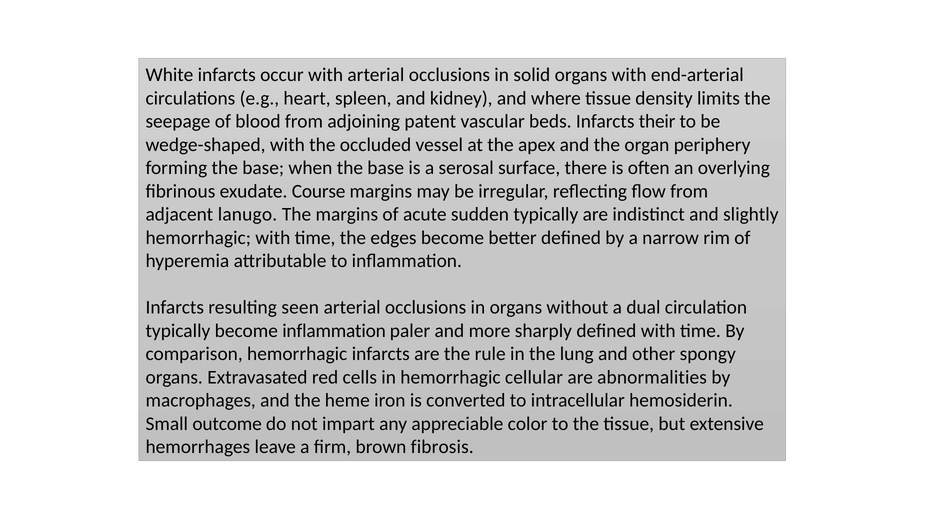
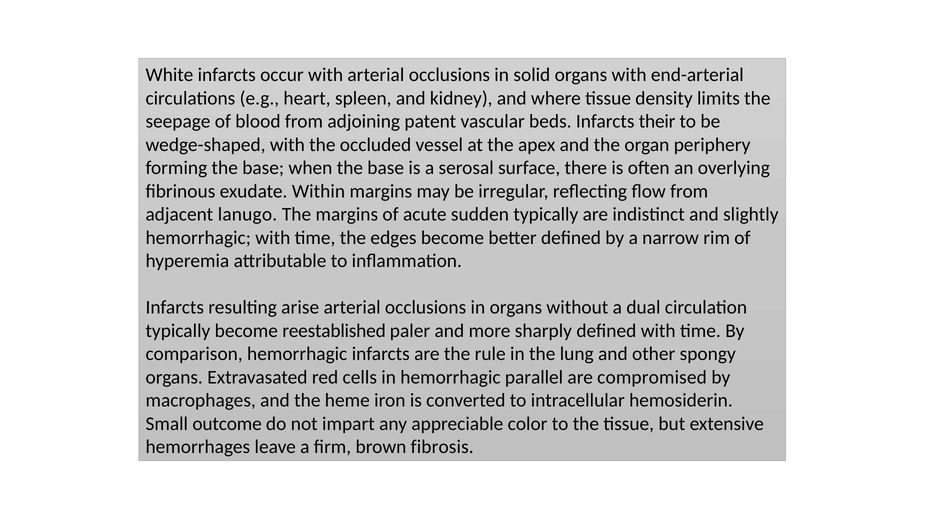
Course: Course -> Within
seen: seen -> arise
become inflammation: inflammation -> reestablished
cellular: cellular -> parallel
abnormalities: abnormalities -> compromised
